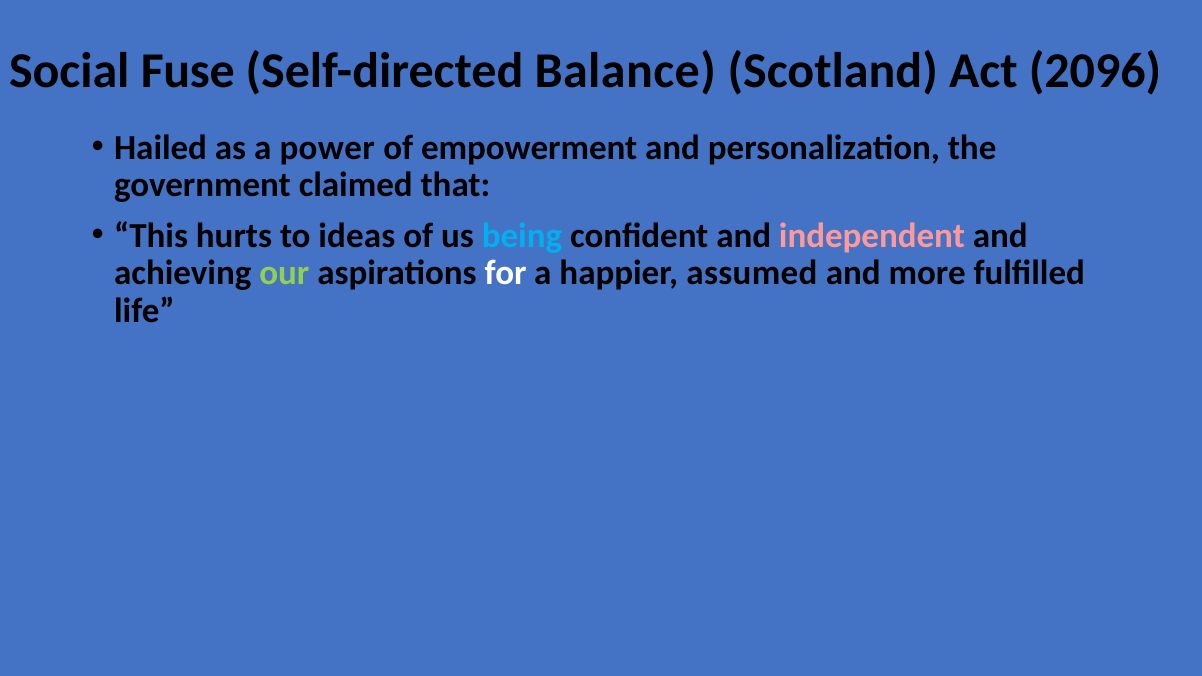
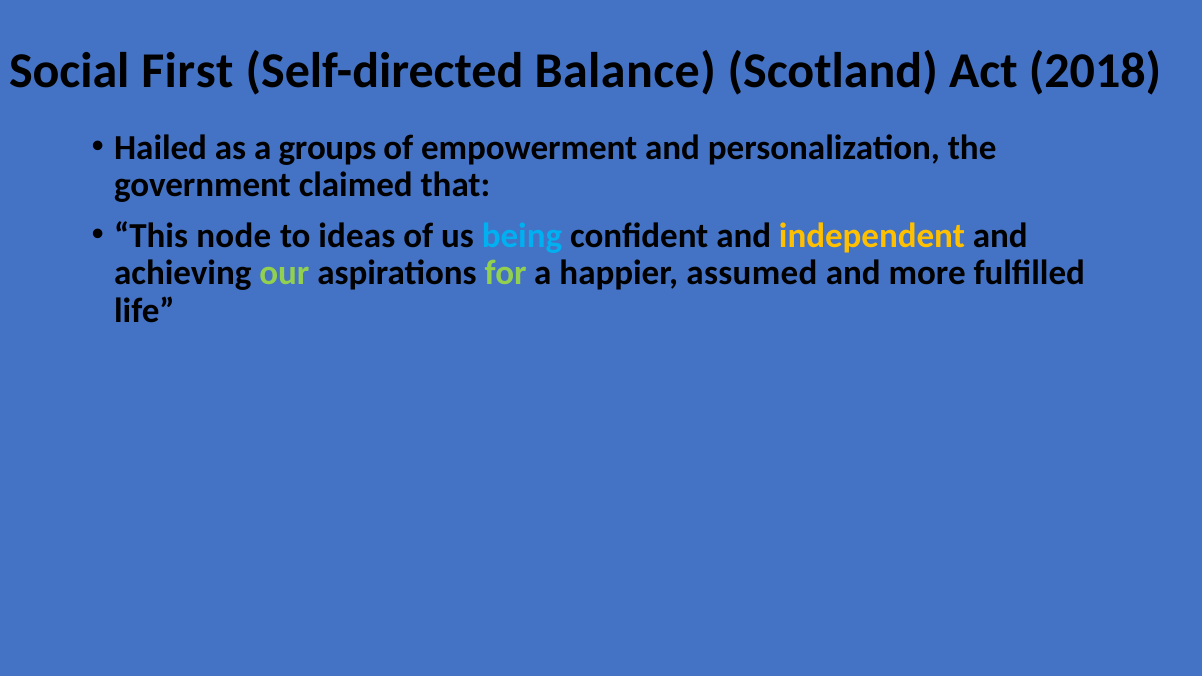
Fuse: Fuse -> First
2096: 2096 -> 2018
power: power -> groups
hurts: hurts -> node
independent colour: pink -> yellow
for colour: white -> light green
